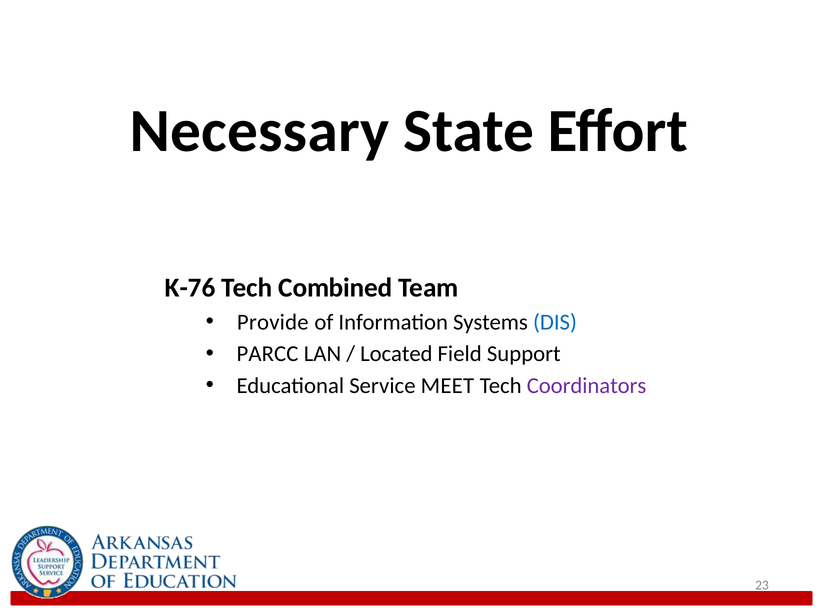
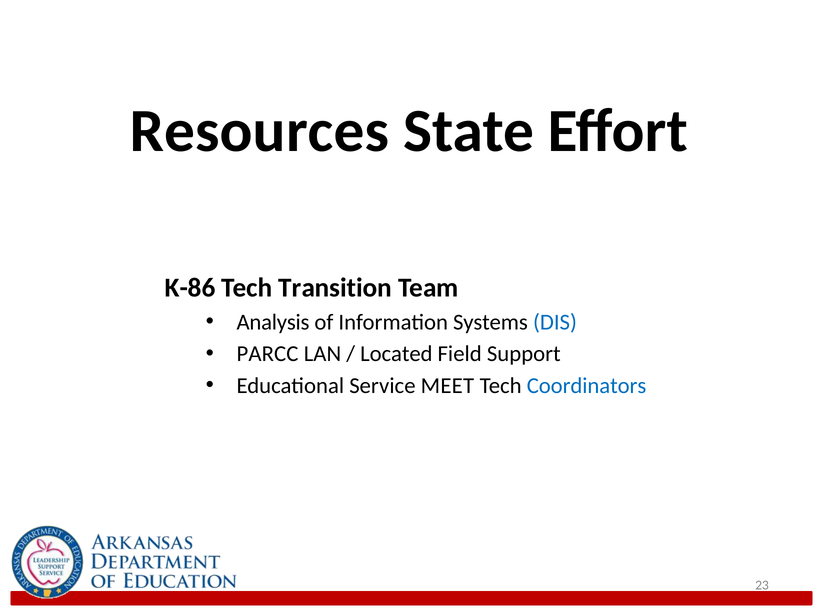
Necessary: Necessary -> Resources
K-76: K-76 -> K-86
Combined: Combined -> Transition
Provide: Provide -> Analysis
Coordinators colour: purple -> blue
